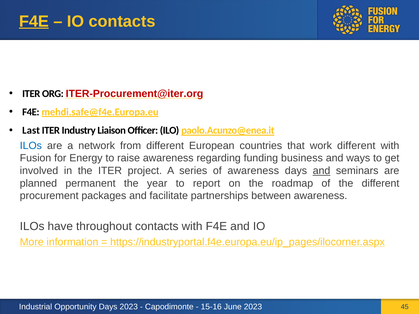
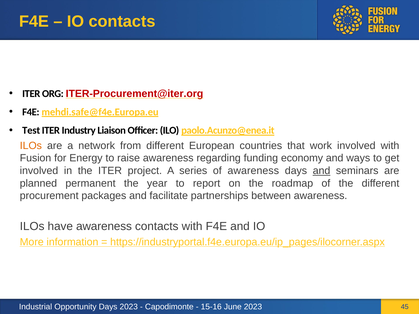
F4E at (34, 21) underline: present -> none
Last: Last -> Test
ILOs at (31, 146) colour: blue -> orange
work different: different -> involved
business: business -> economy
have throughout: throughout -> awareness
